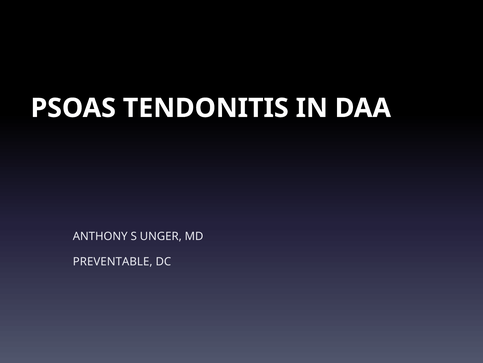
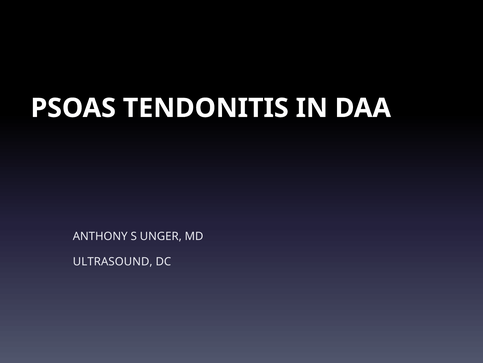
PREVENTABLE: PREVENTABLE -> ULTRASOUND
